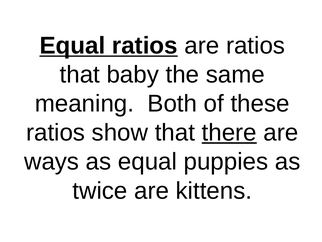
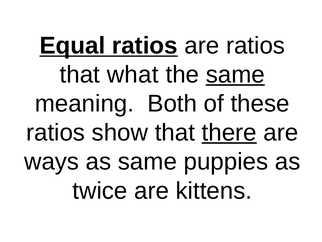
baby: baby -> what
same at (235, 74) underline: none -> present
as equal: equal -> same
